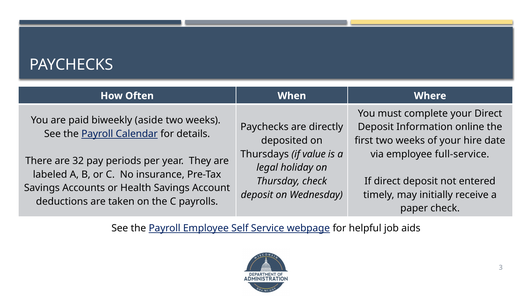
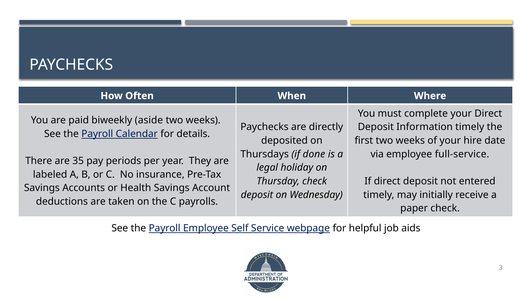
Information online: online -> timely
value: value -> done
32: 32 -> 35
